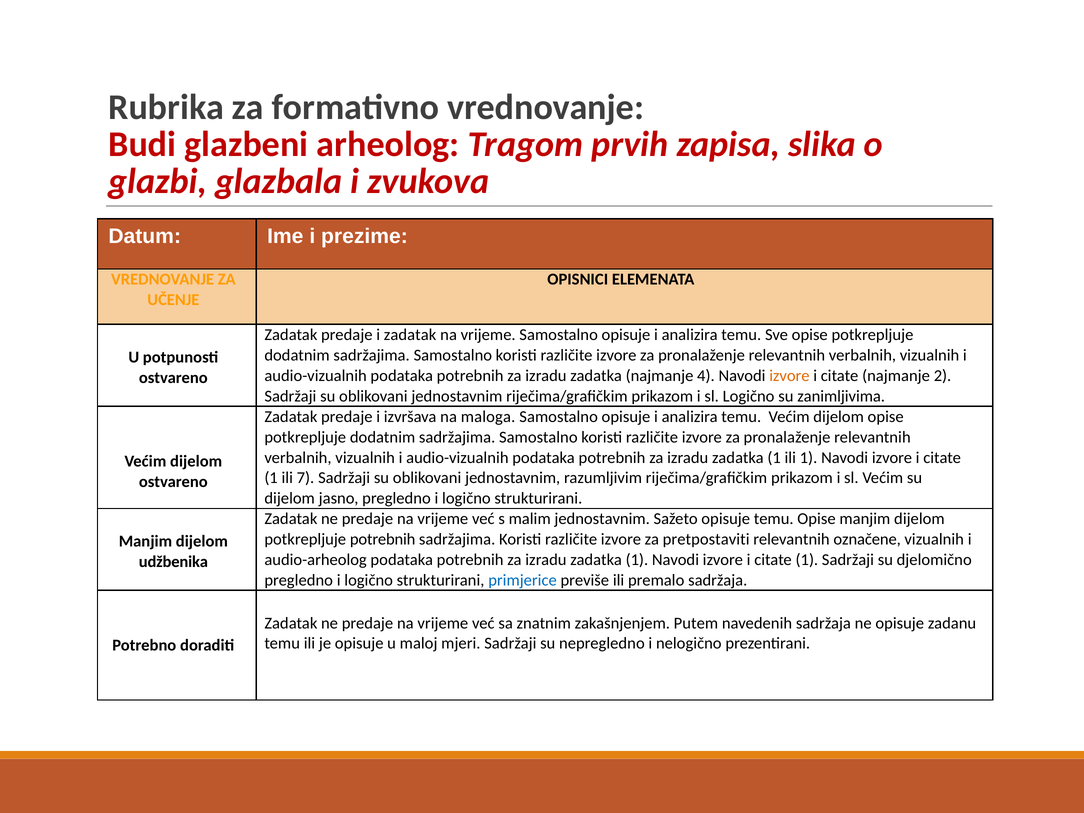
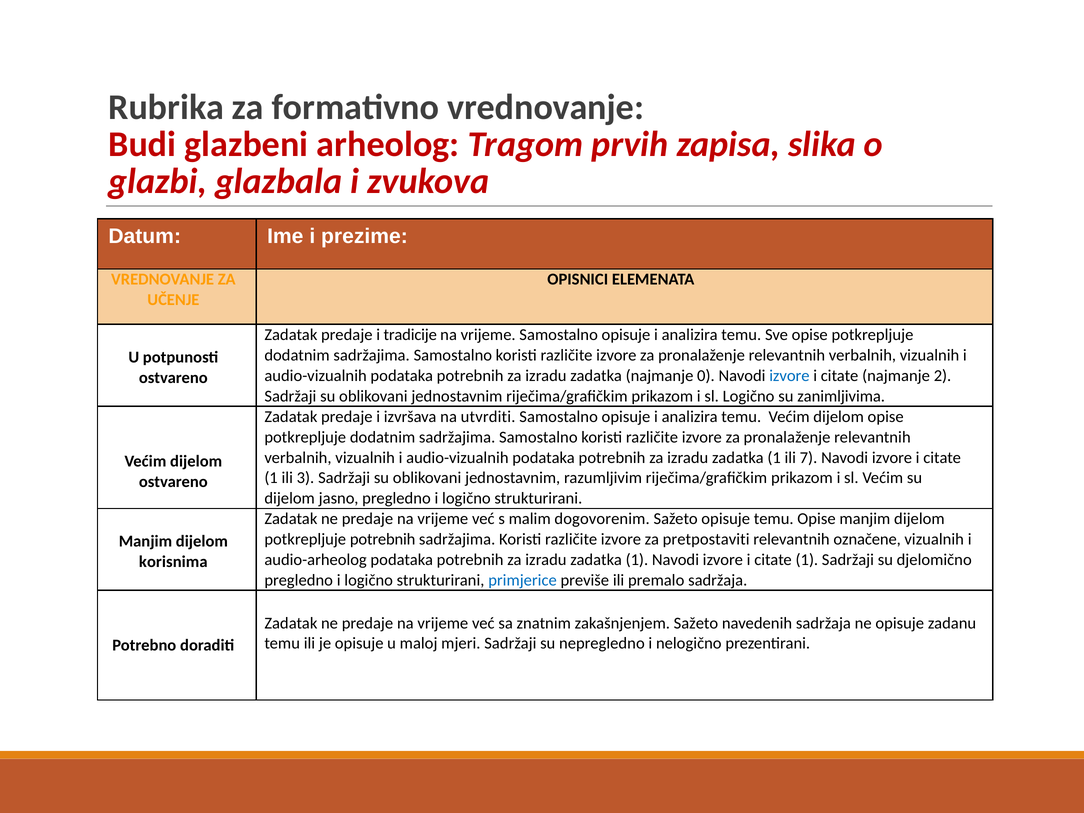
i zadatak: zadatak -> tradicije
4: 4 -> 0
izvore at (789, 376) colour: orange -> blue
maloga: maloga -> utvrditi
ili 1: 1 -> 7
7: 7 -> 3
malim jednostavnim: jednostavnim -> dogovorenim
udžbenika: udžbenika -> korisnima
zakašnjenjem Putem: Putem -> Sažeto
